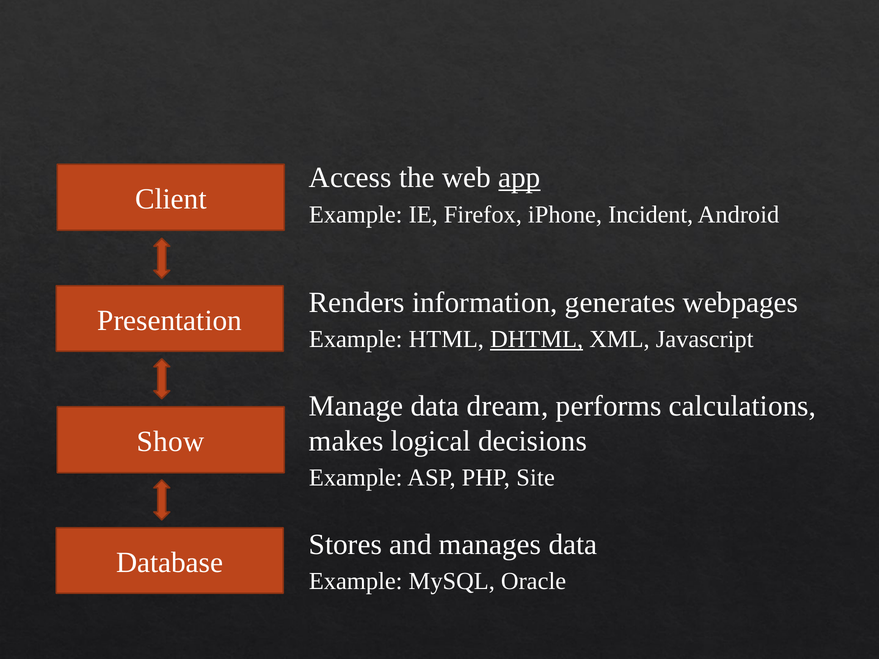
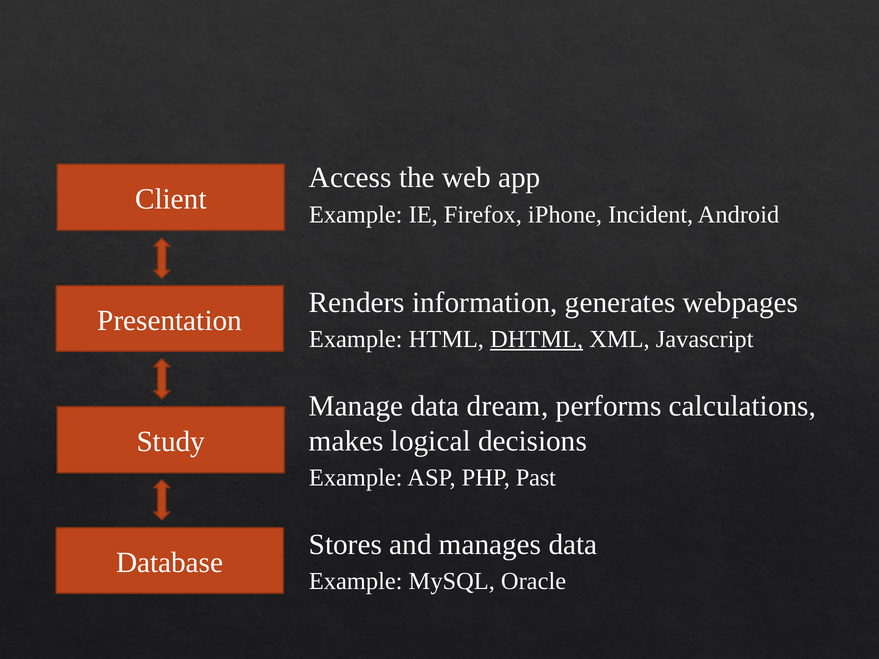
app underline: present -> none
Show: Show -> Study
Site: Site -> Past
